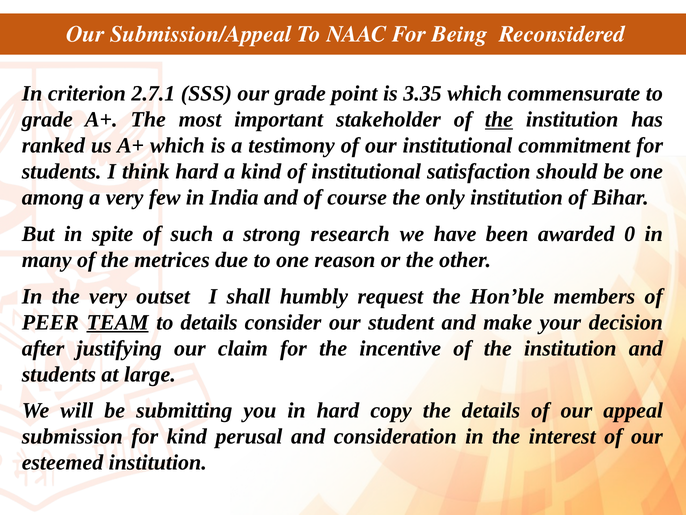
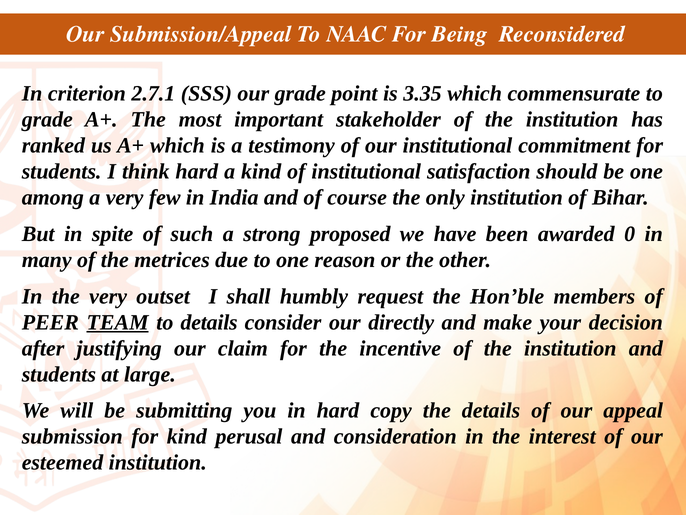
the at (499, 119) underline: present -> none
research: research -> proposed
student: student -> directly
